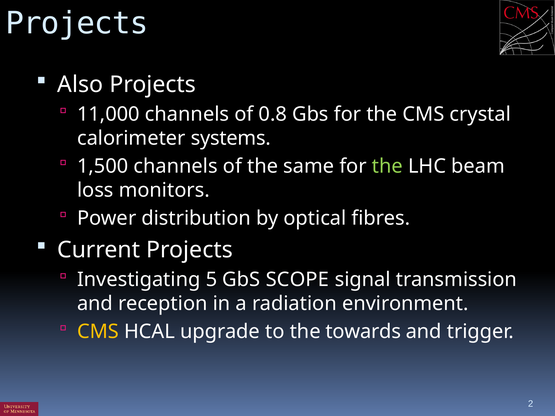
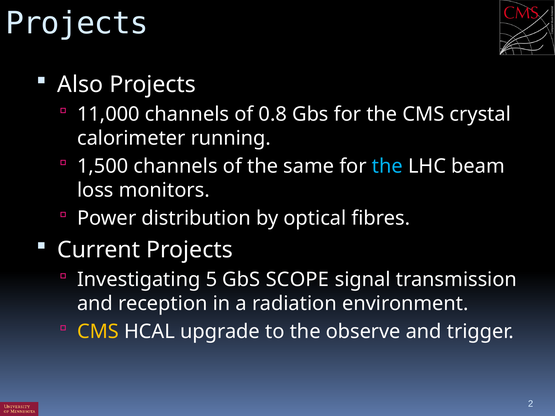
systems: systems -> running
the at (387, 166) colour: light green -> light blue
towards: towards -> observe
